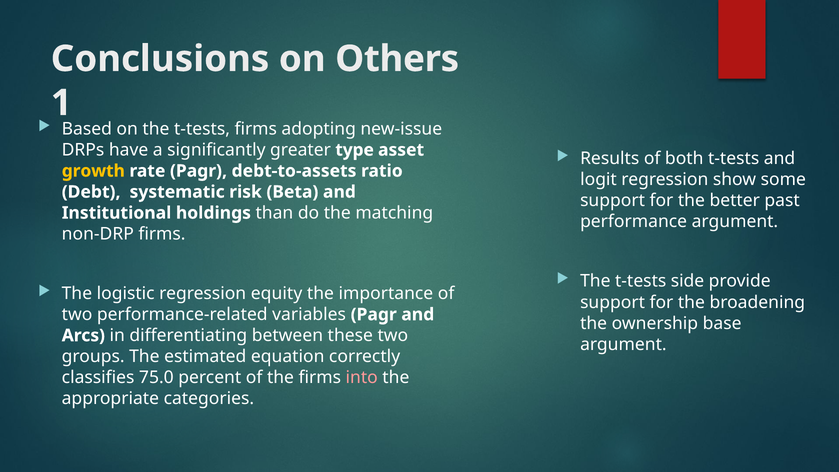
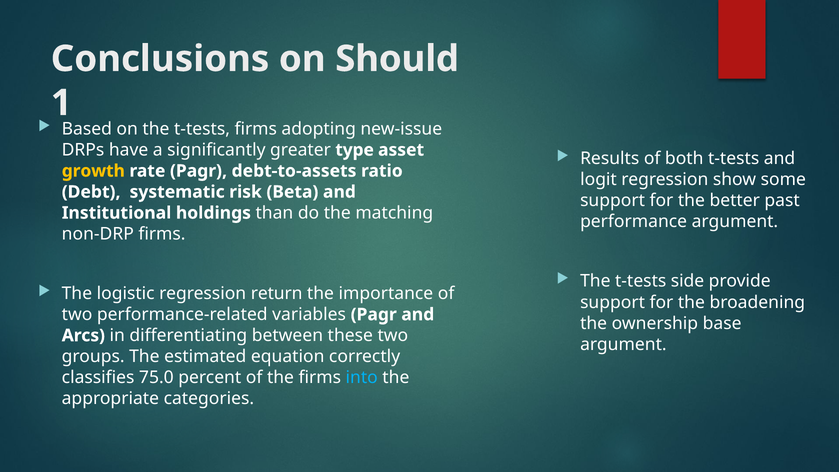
Others: Others -> Should
equity: equity -> return
into colour: pink -> light blue
